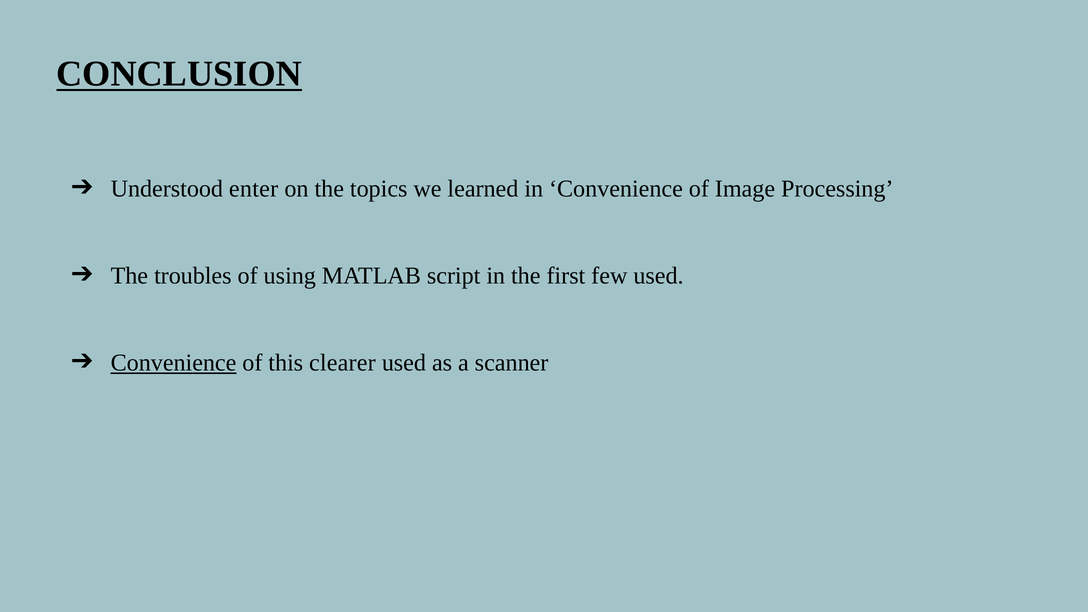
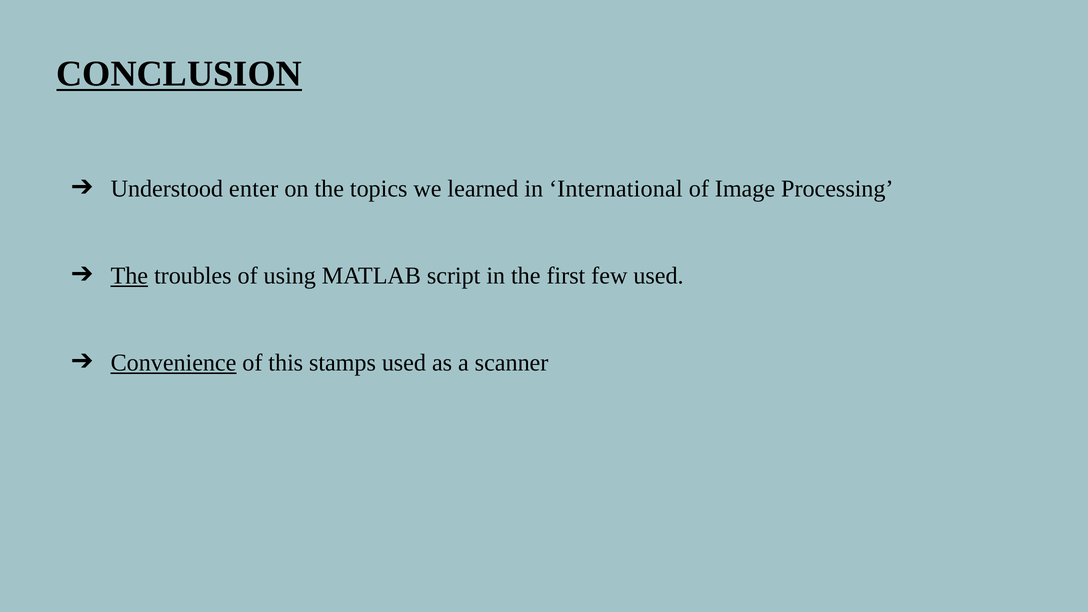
in Convenience: Convenience -> International
The at (129, 276) underline: none -> present
clearer: clearer -> stamps
